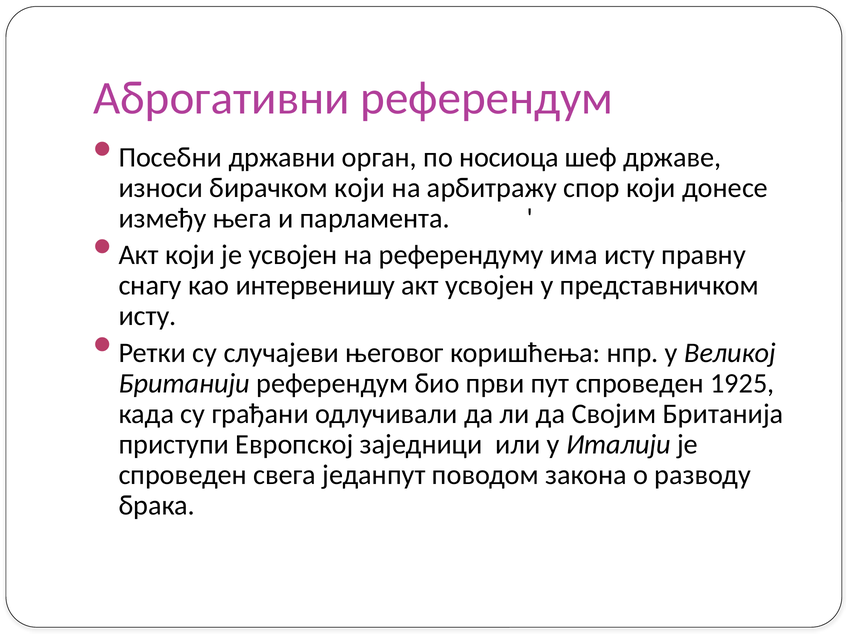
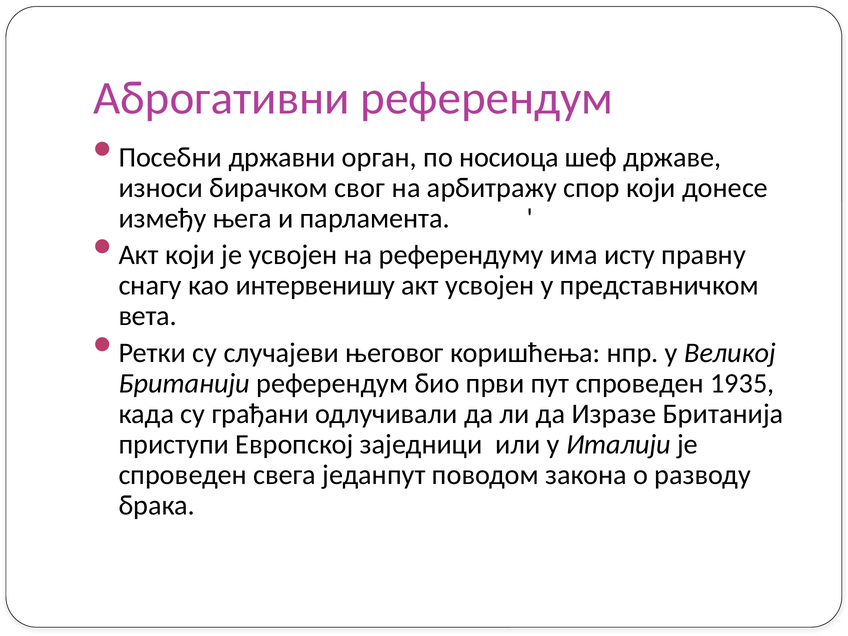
бирачком који: који -> свог
исту at (148, 316): исту -> вета
1925: 1925 -> 1935
Својим: Својим -> Изразе
